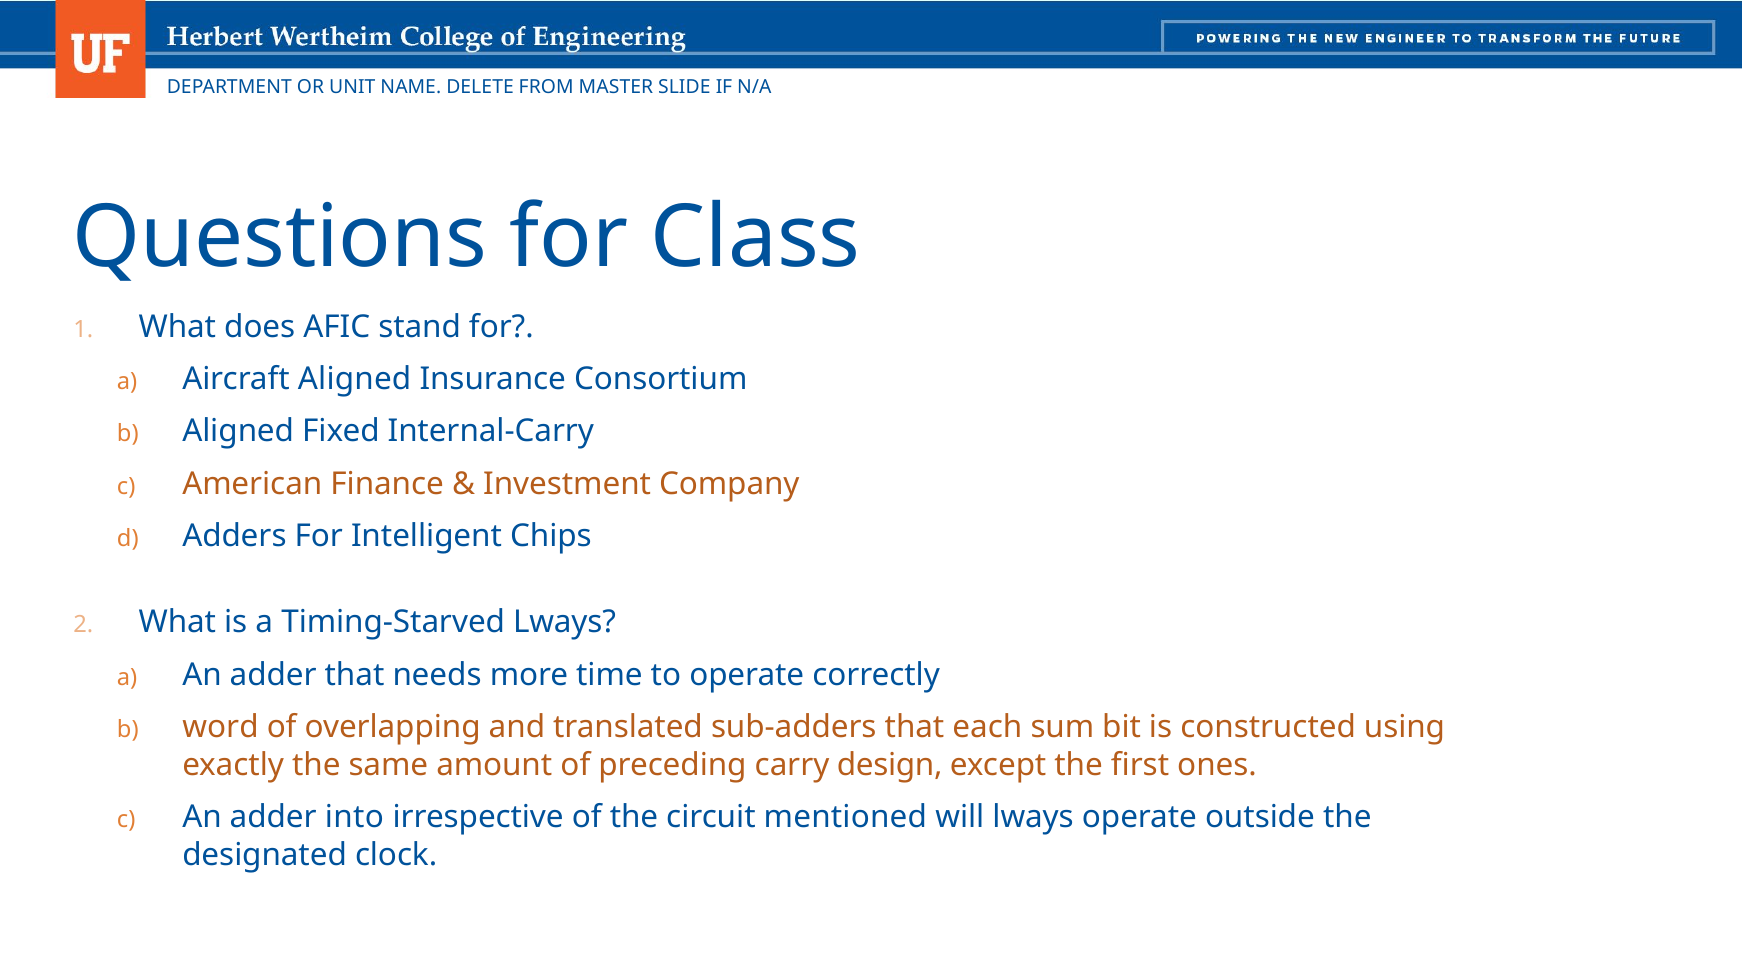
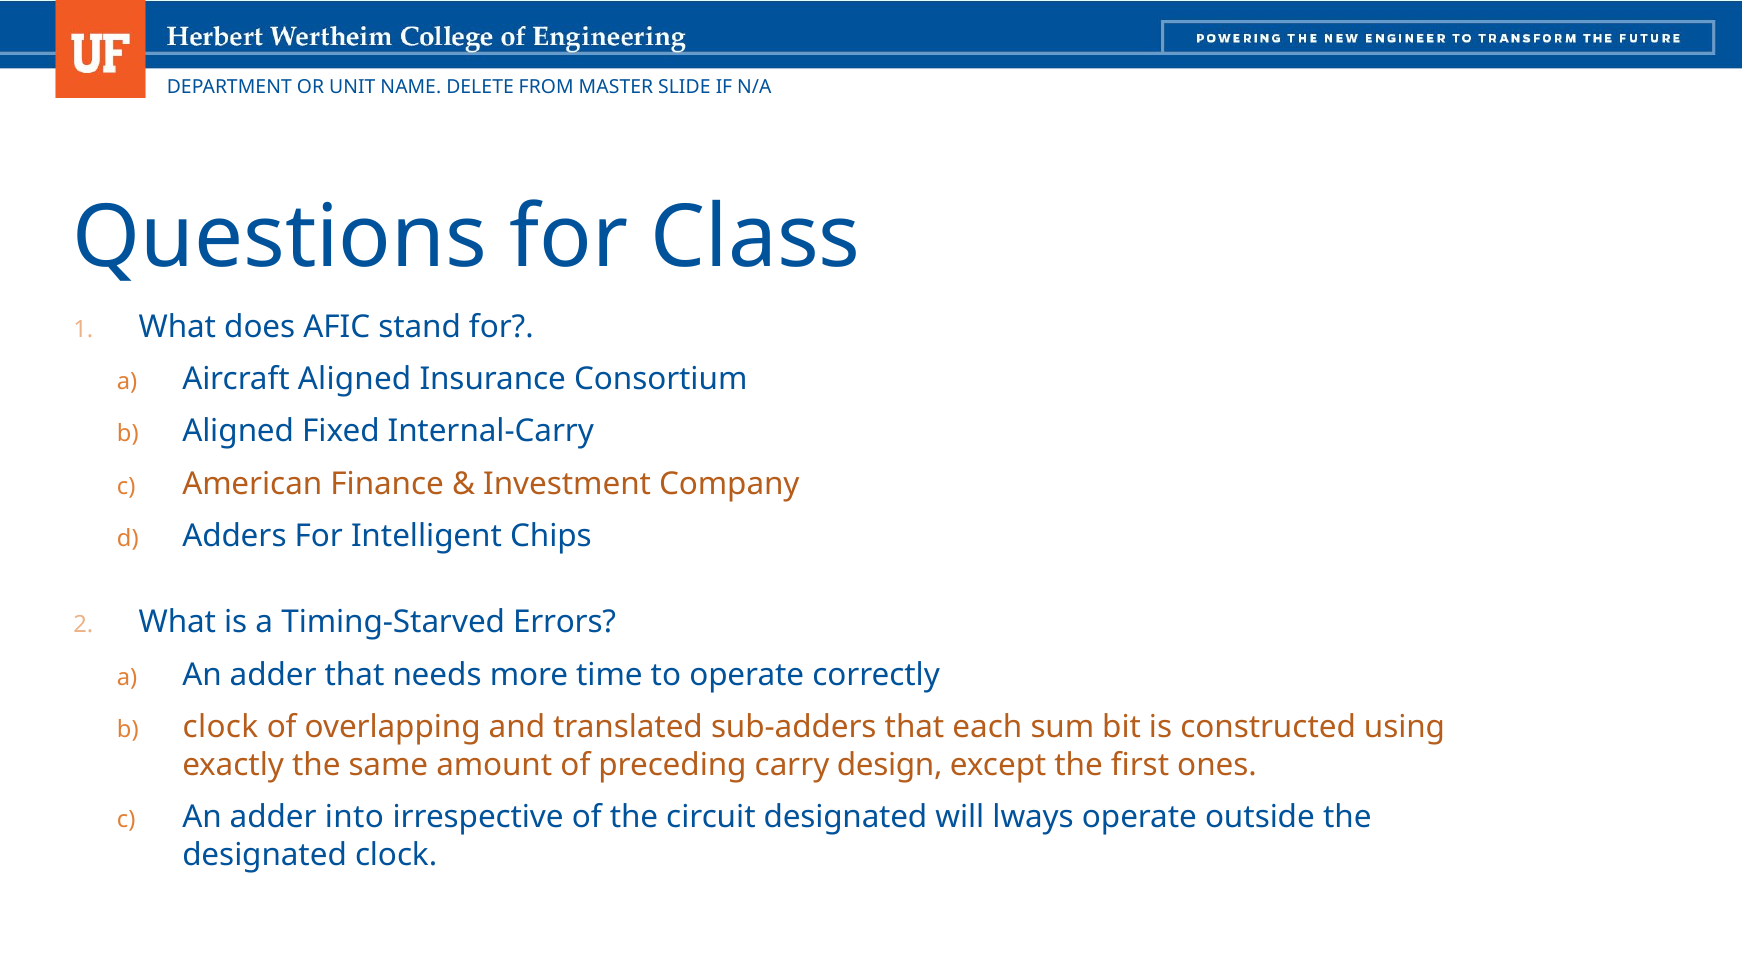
Timing-Starved Lways: Lways -> Errors
word at (220, 727): word -> clock
circuit mentioned: mentioned -> designated
